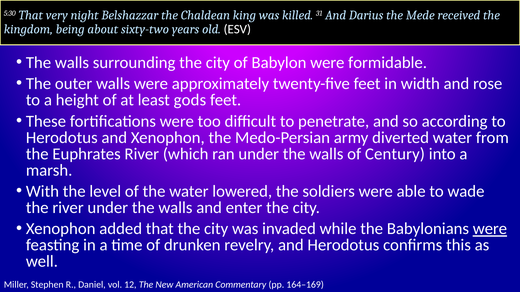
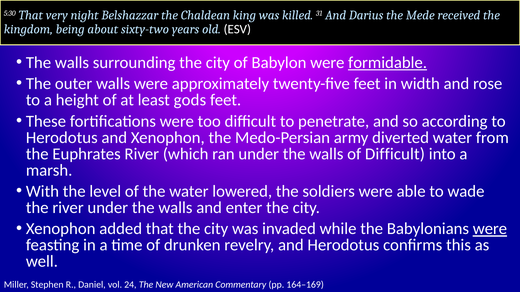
formidable underline: none -> present
of Century: Century -> Difficult
12: 12 -> 24
